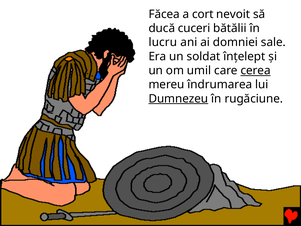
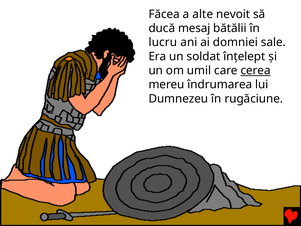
cort: cort -> alte
cuceri: cuceri -> mesaj
Dumnezeu underline: present -> none
